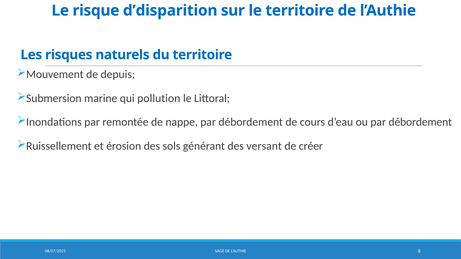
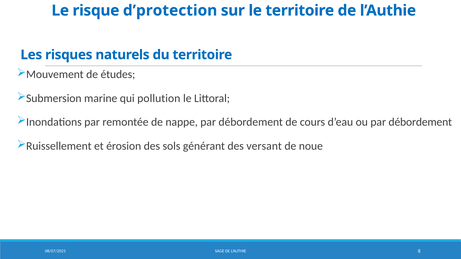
d’disparition: d’disparition -> d’protection
depuis: depuis -> études
créer: créer -> noue
